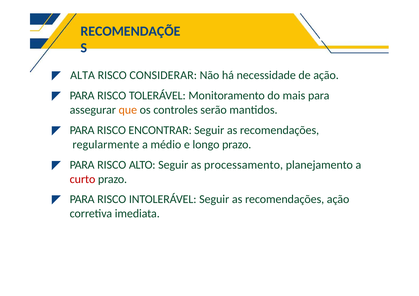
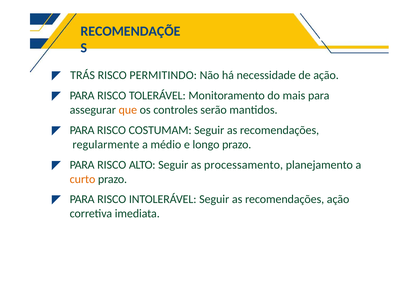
ALTA: ALTA -> TRÁS
CONSIDERAR: CONSIDERAR -> PERMITINDO
ENCONTRAR: ENCONTRAR -> COSTUMAM
curto colour: red -> orange
